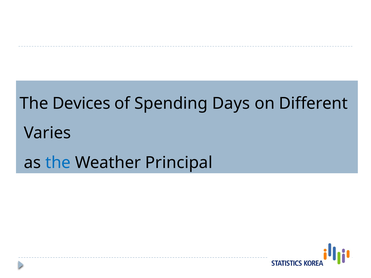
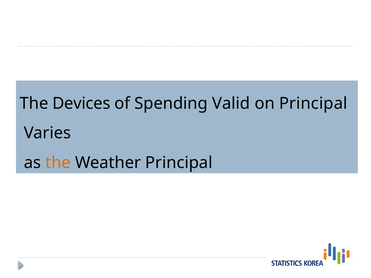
Days: Days -> Valid
on Different: Different -> Principal
the at (58, 163) colour: blue -> orange
